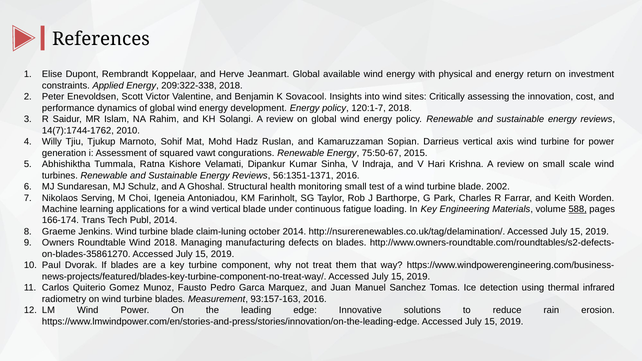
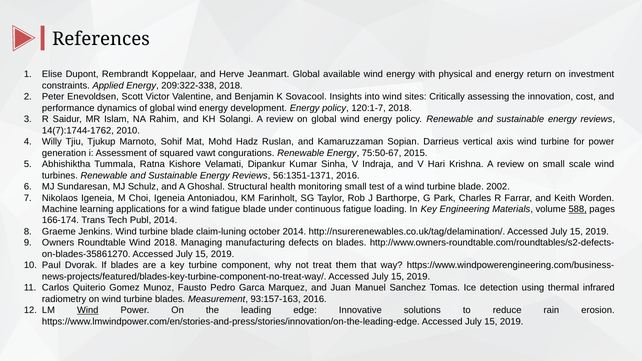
Nikolaos Serving: Serving -> Igeneia
wind vertical: vertical -> fatigue
Wind at (88, 310) underline: none -> present
